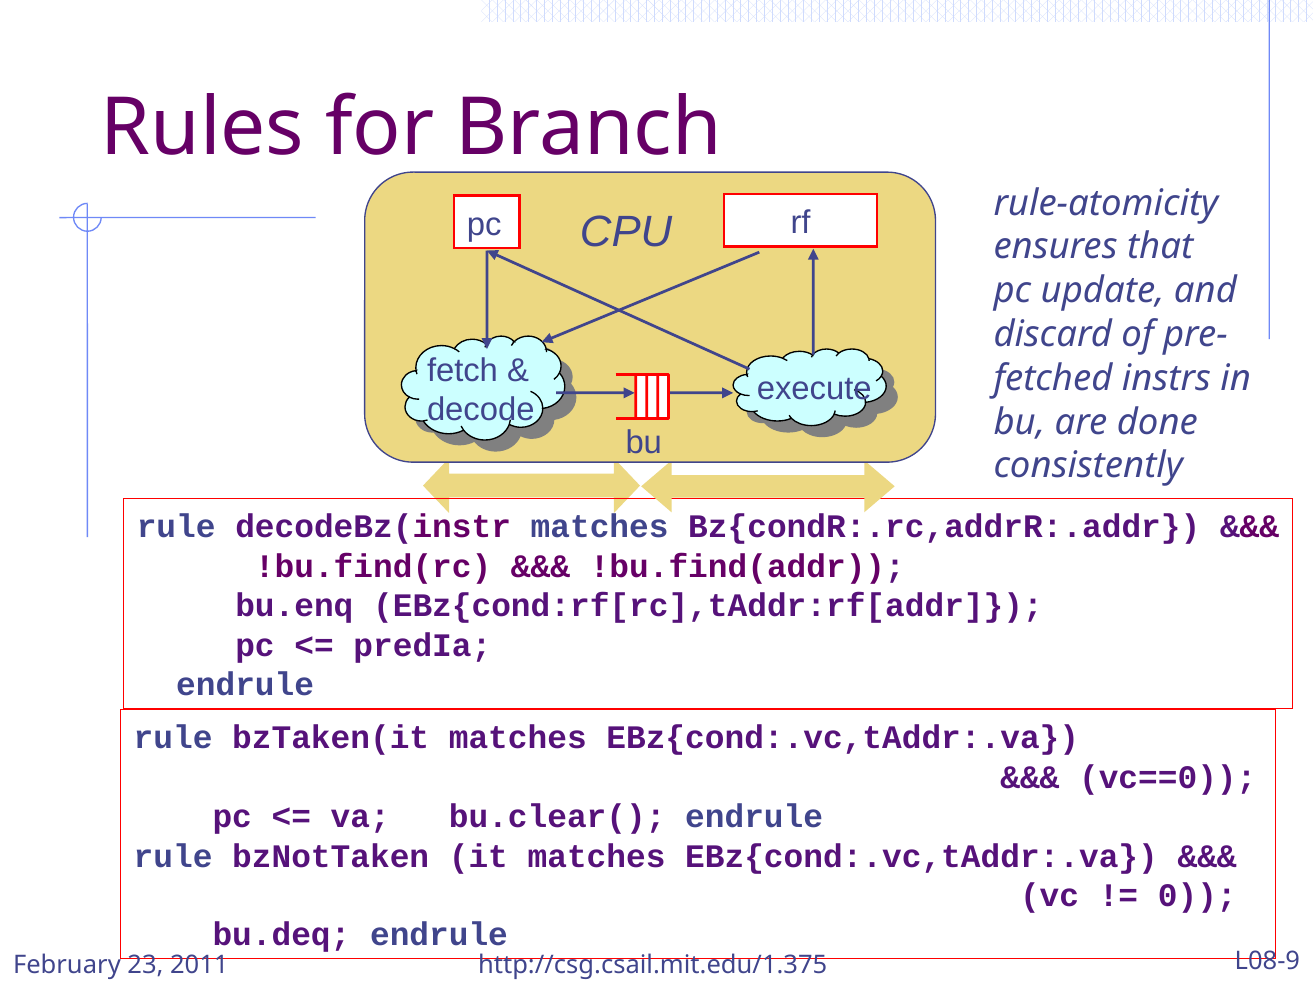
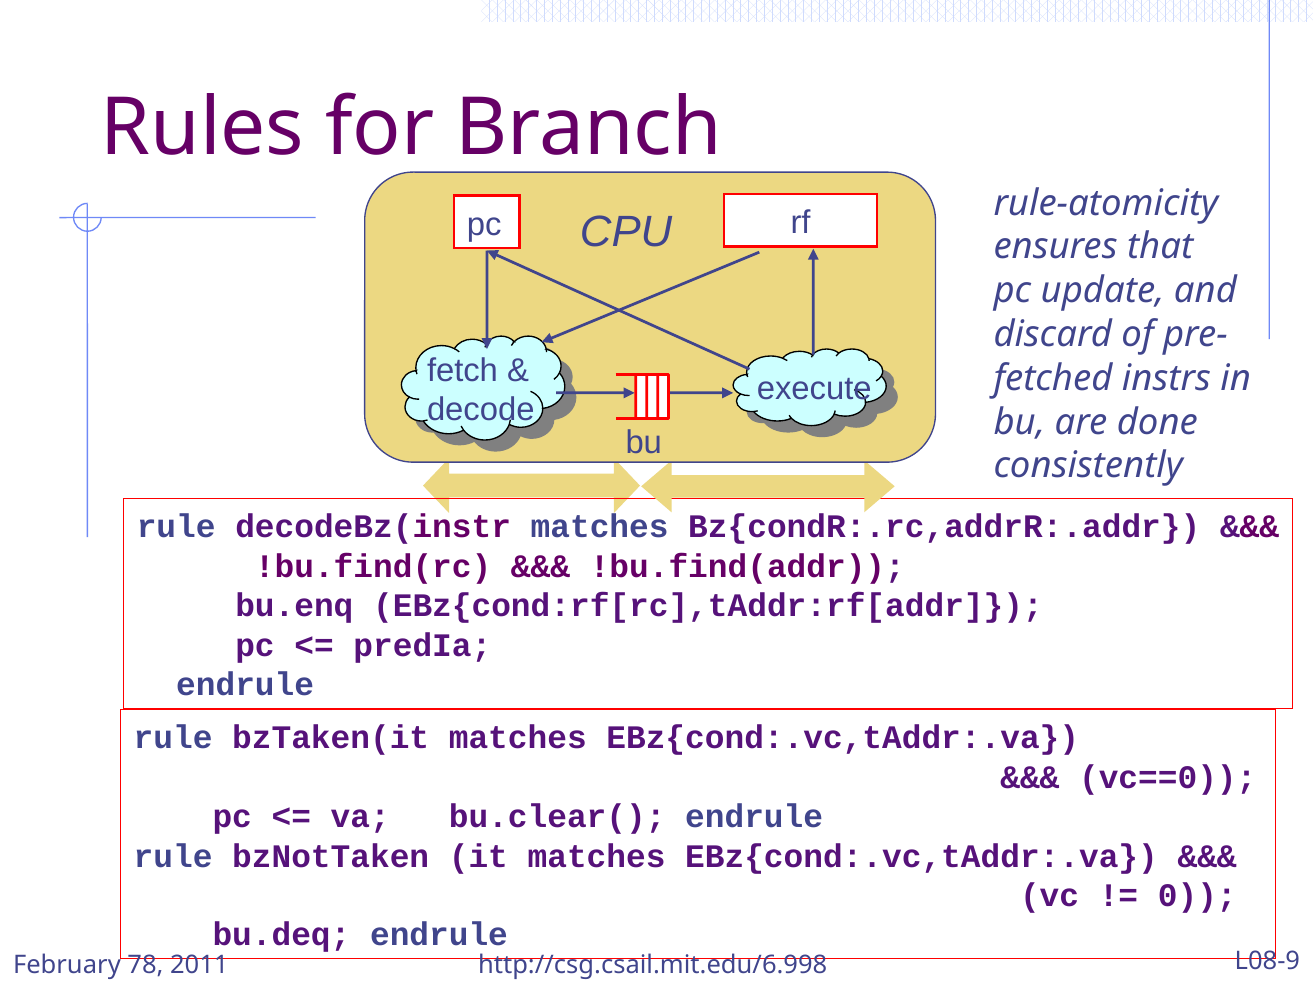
23: 23 -> 78
http://csg.csail.mit.edu/1.375: http://csg.csail.mit.edu/1.375 -> http://csg.csail.mit.edu/6.998
